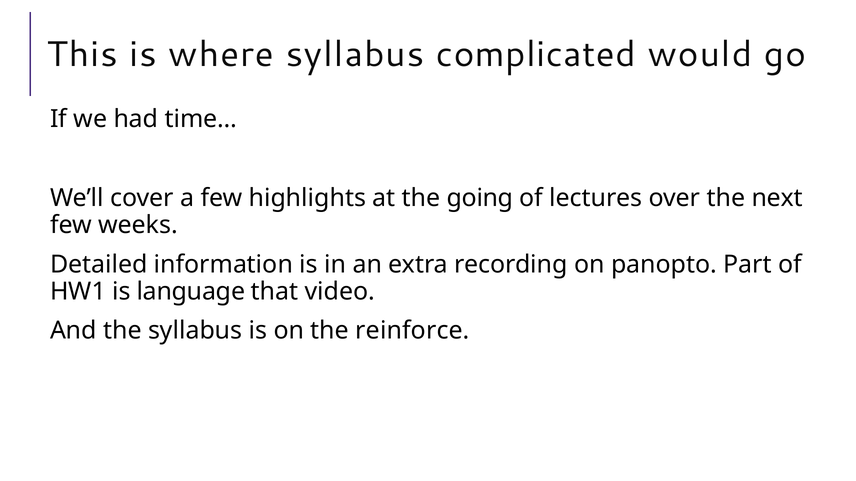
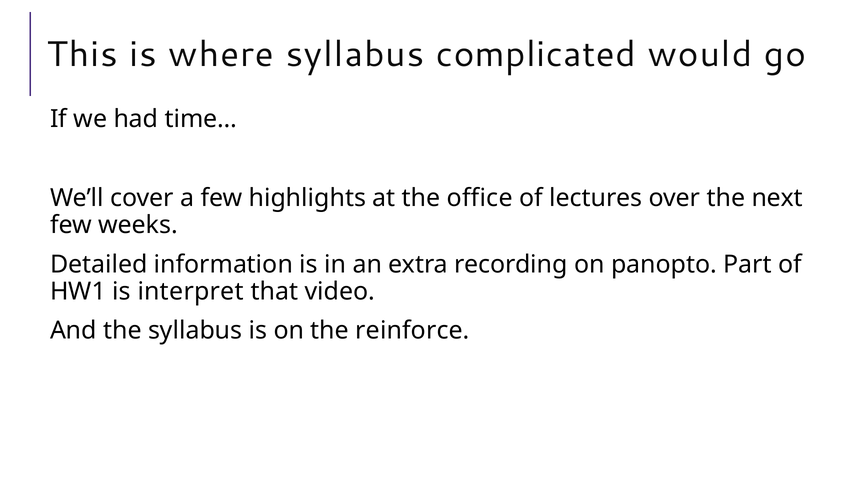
going: going -> office
language: language -> interpret
